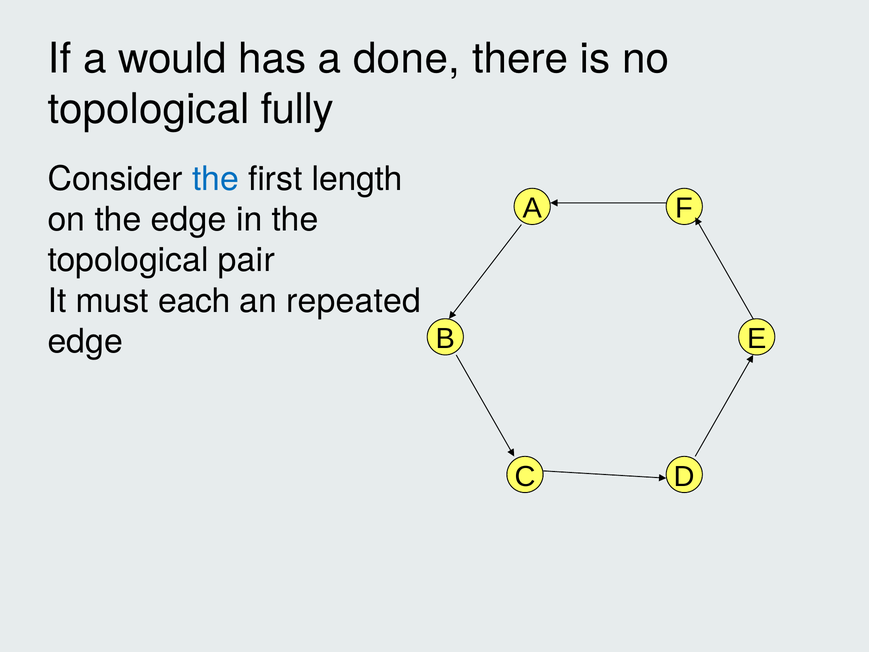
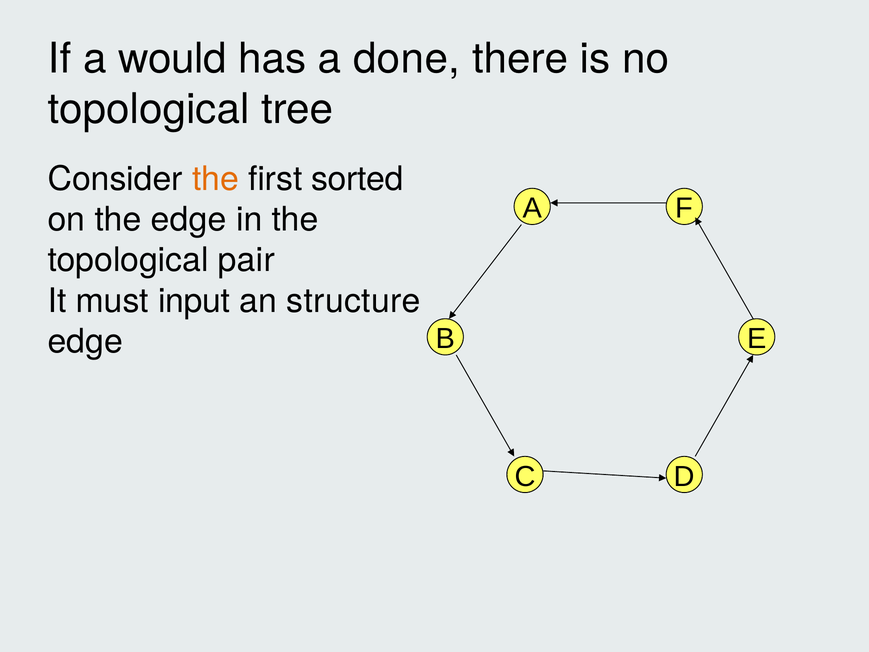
fully: fully -> tree
the at (215, 179) colour: blue -> orange
length: length -> sorted
each: each -> input
repeated: repeated -> structure
